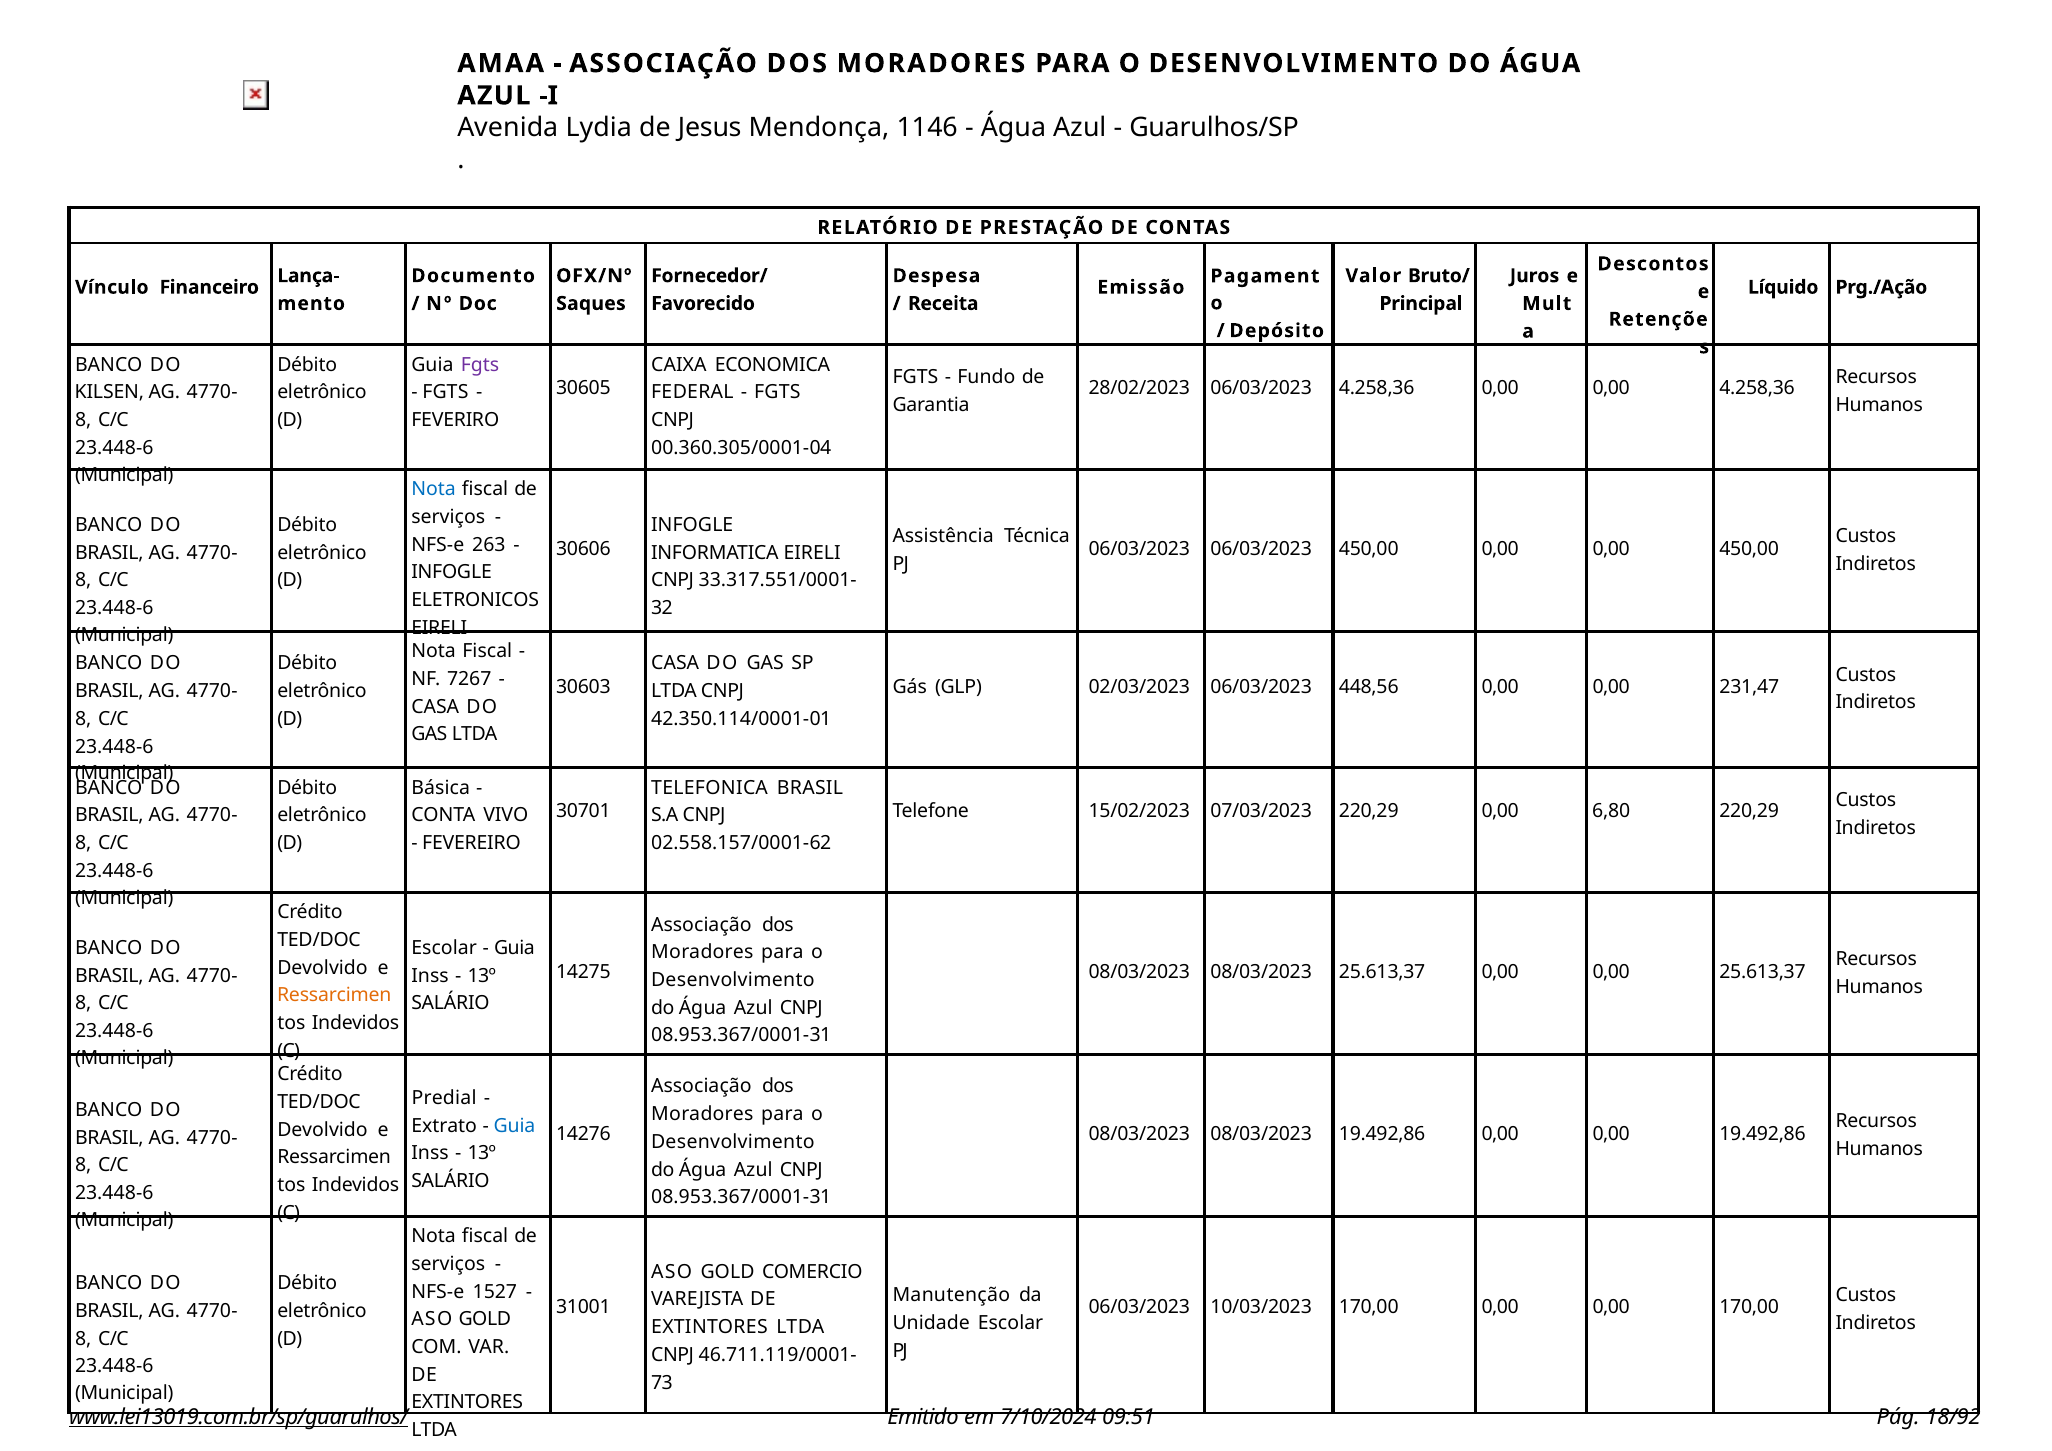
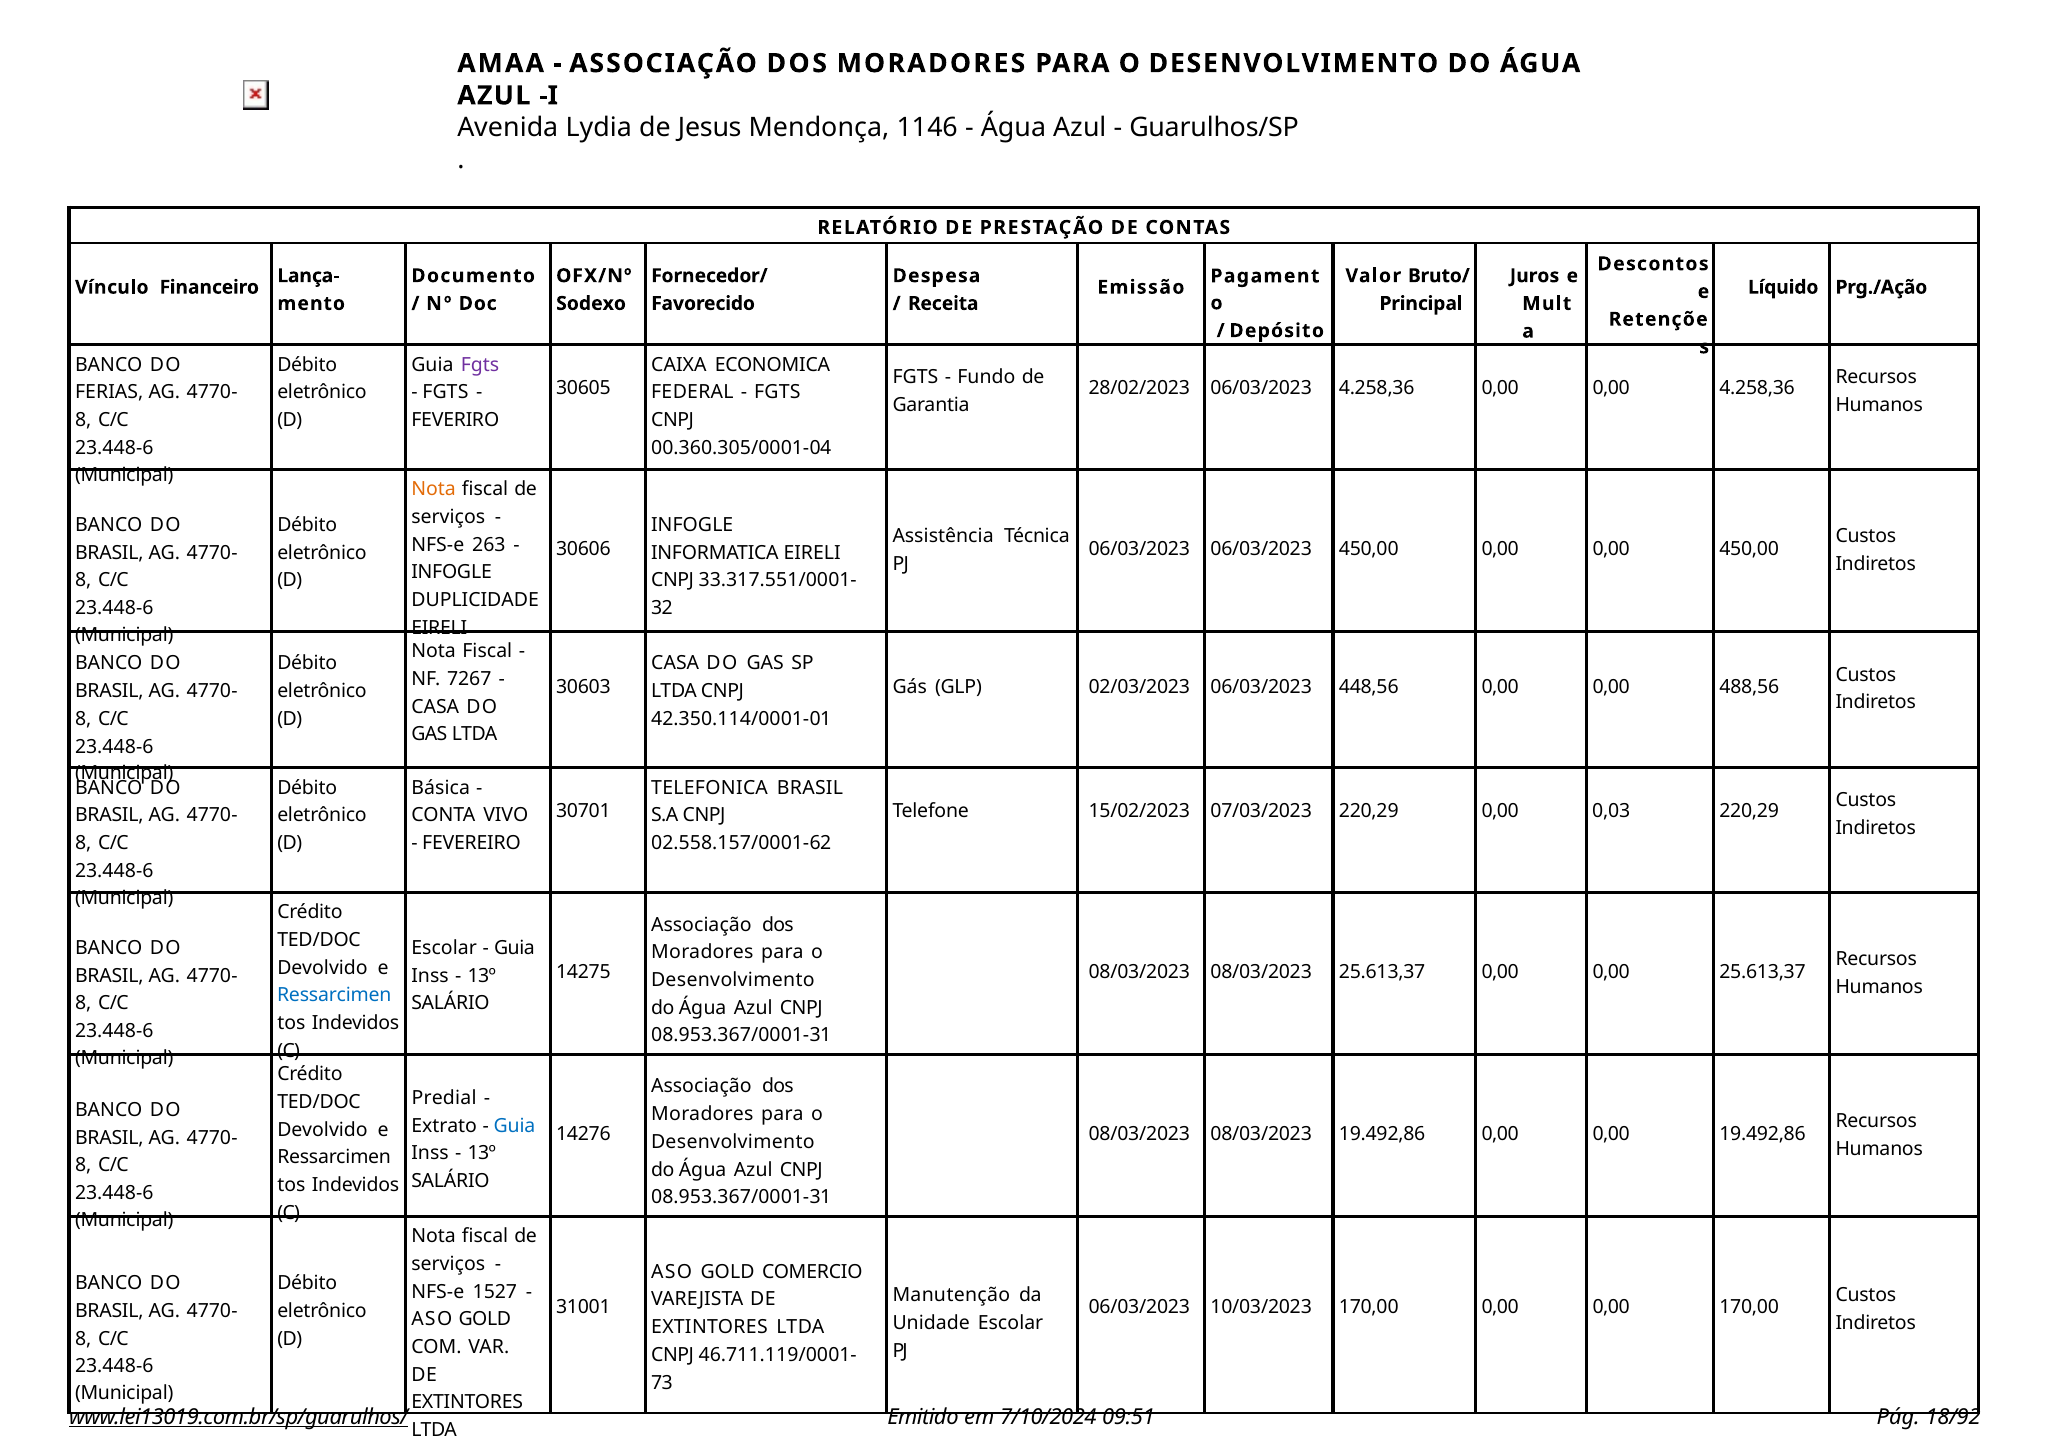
Saques: Saques -> Sodexo
KILSEN: KILSEN -> FERIAS
Nota at (434, 489) colour: blue -> orange
ELETRONICOS: ELETRONICOS -> DUPLICIDADE
231,47: 231,47 -> 488,56
6,80: 6,80 -> 0,03
Ressarcimen at (334, 996) colour: orange -> blue
